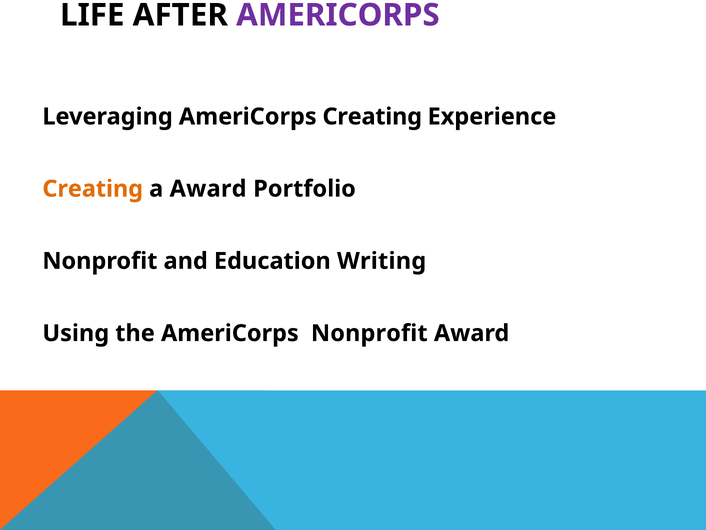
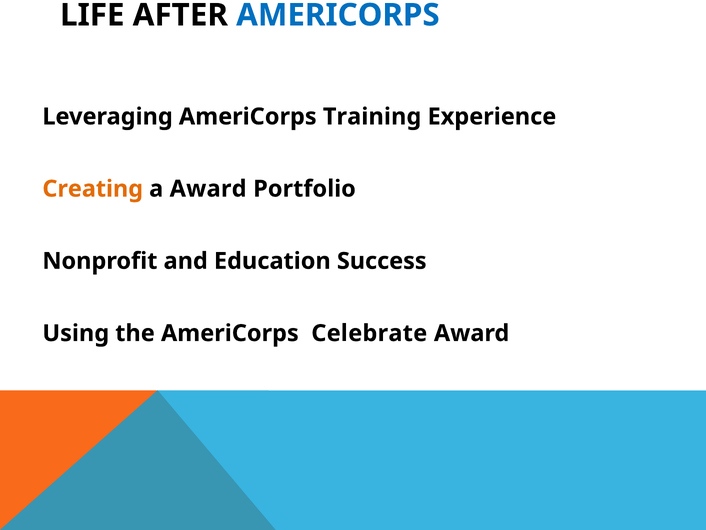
AMERICORPS at (338, 15) colour: purple -> blue
AmeriCorps Creating: Creating -> Training
Writing: Writing -> Success
AmeriCorps Nonprofit: Nonprofit -> Celebrate
